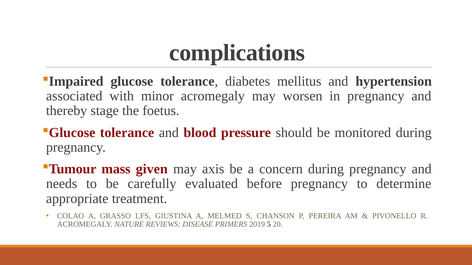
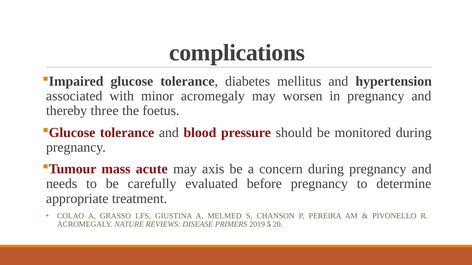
stage: stage -> three
given: given -> acute
